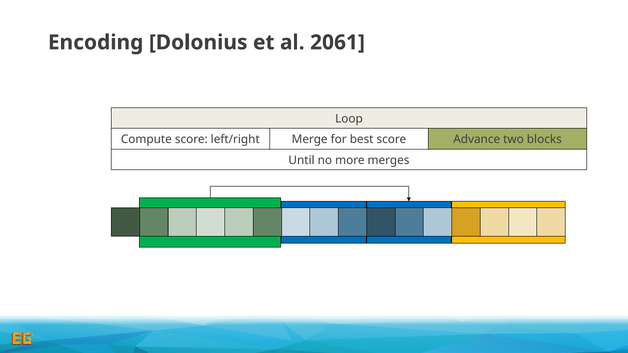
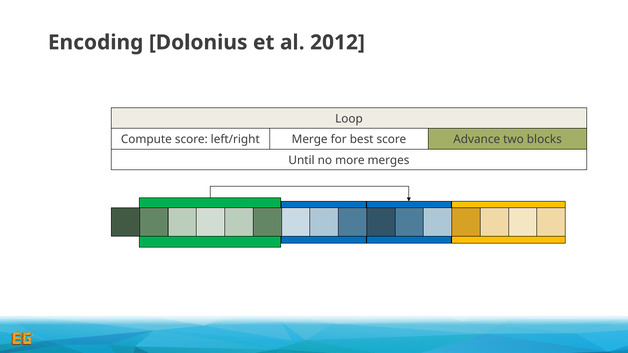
2061: 2061 -> 2012
